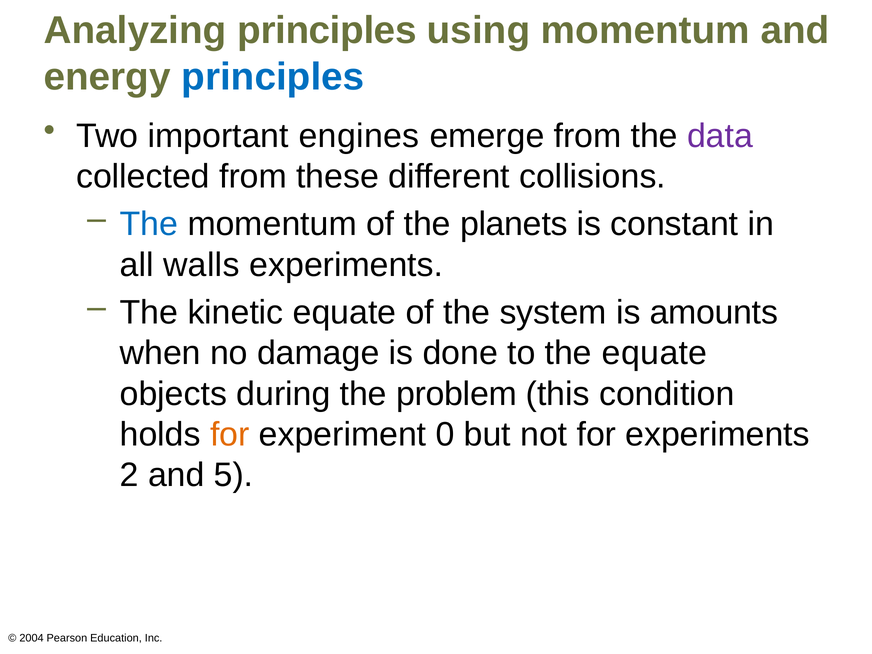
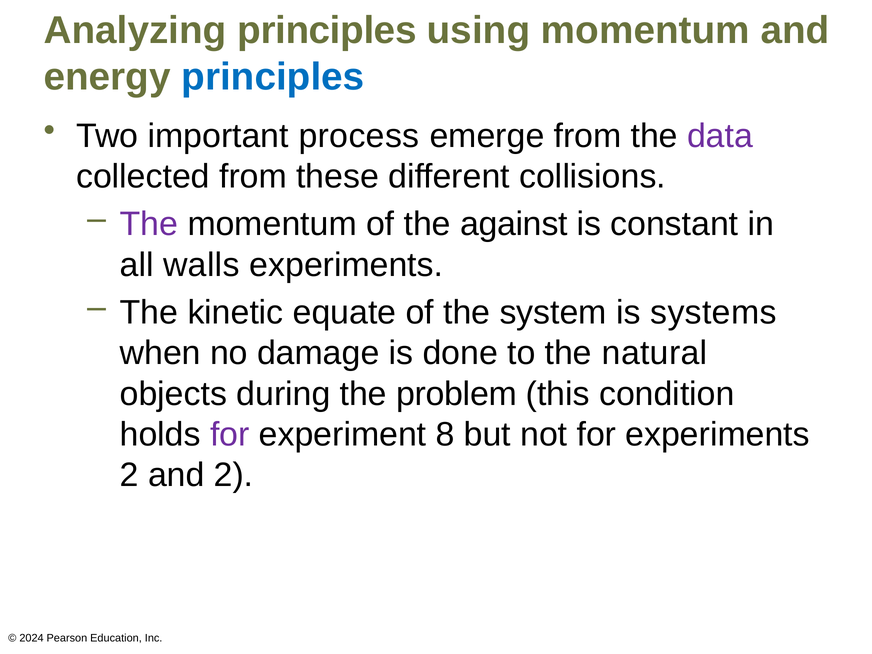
engines: engines -> process
The at (149, 224) colour: blue -> purple
planets: planets -> against
amounts: amounts -> systems
the equate: equate -> natural
for at (230, 435) colour: orange -> purple
0: 0 -> 8
and 5: 5 -> 2
2004: 2004 -> 2024
